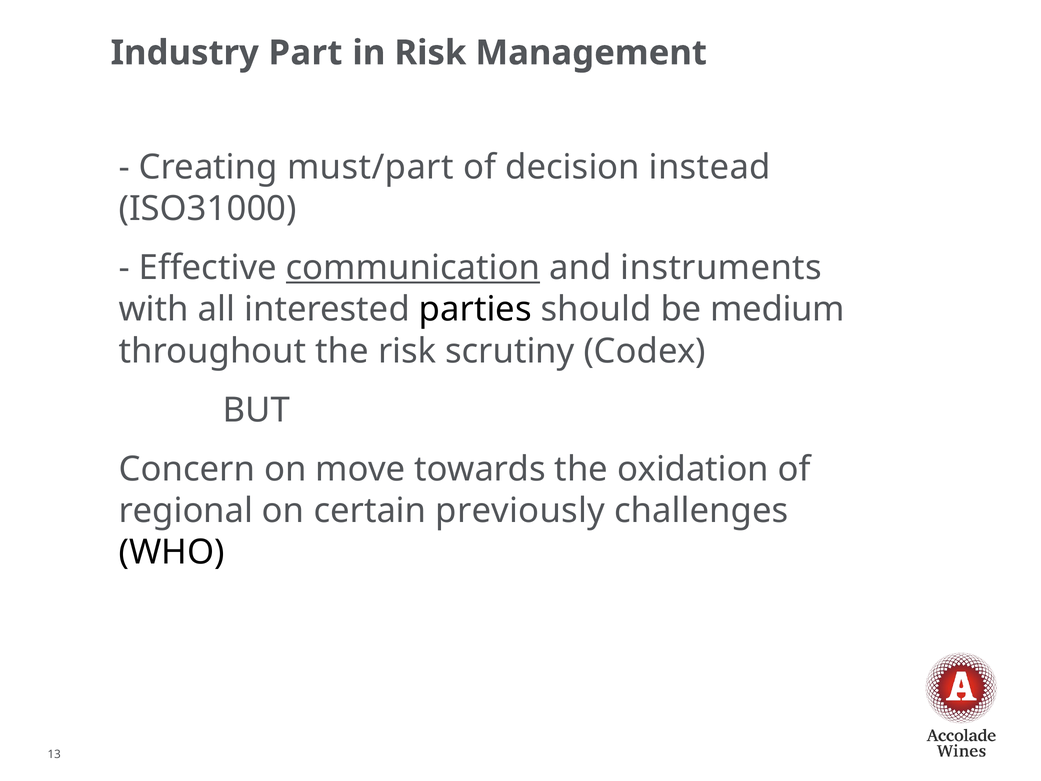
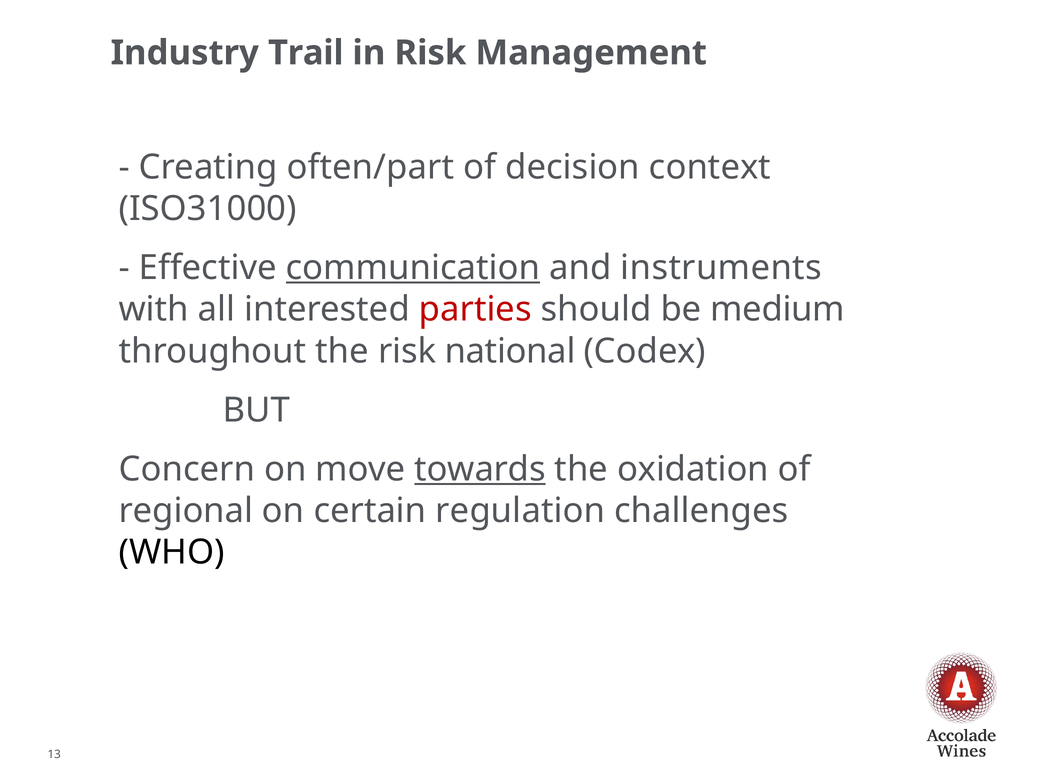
Part: Part -> Trail
must/part: must/part -> often/part
instead: instead -> context
parties colour: black -> red
scrutiny: scrutiny -> national
towards underline: none -> present
previously: previously -> regulation
